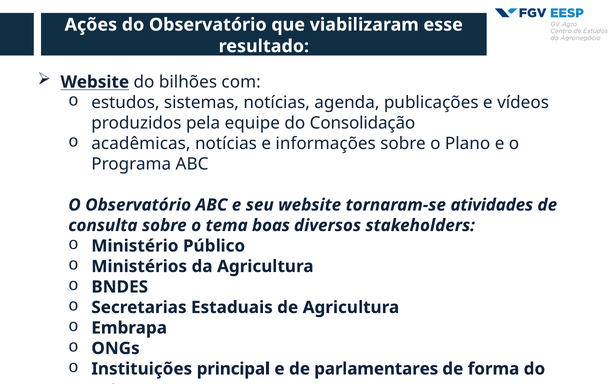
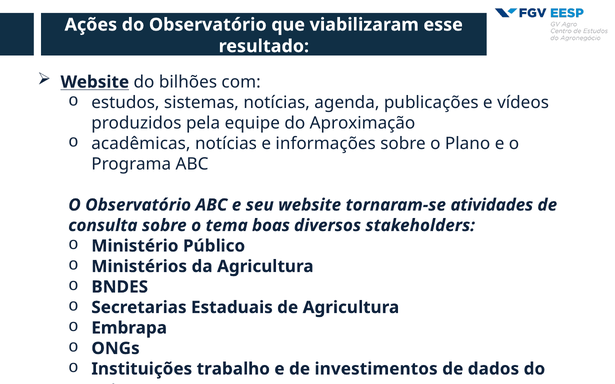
Consolidação: Consolidação -> Aproximação
principal: principal -> trabalho
parlamentares: parlamentares -> investimentos
forma: forma -> dados
